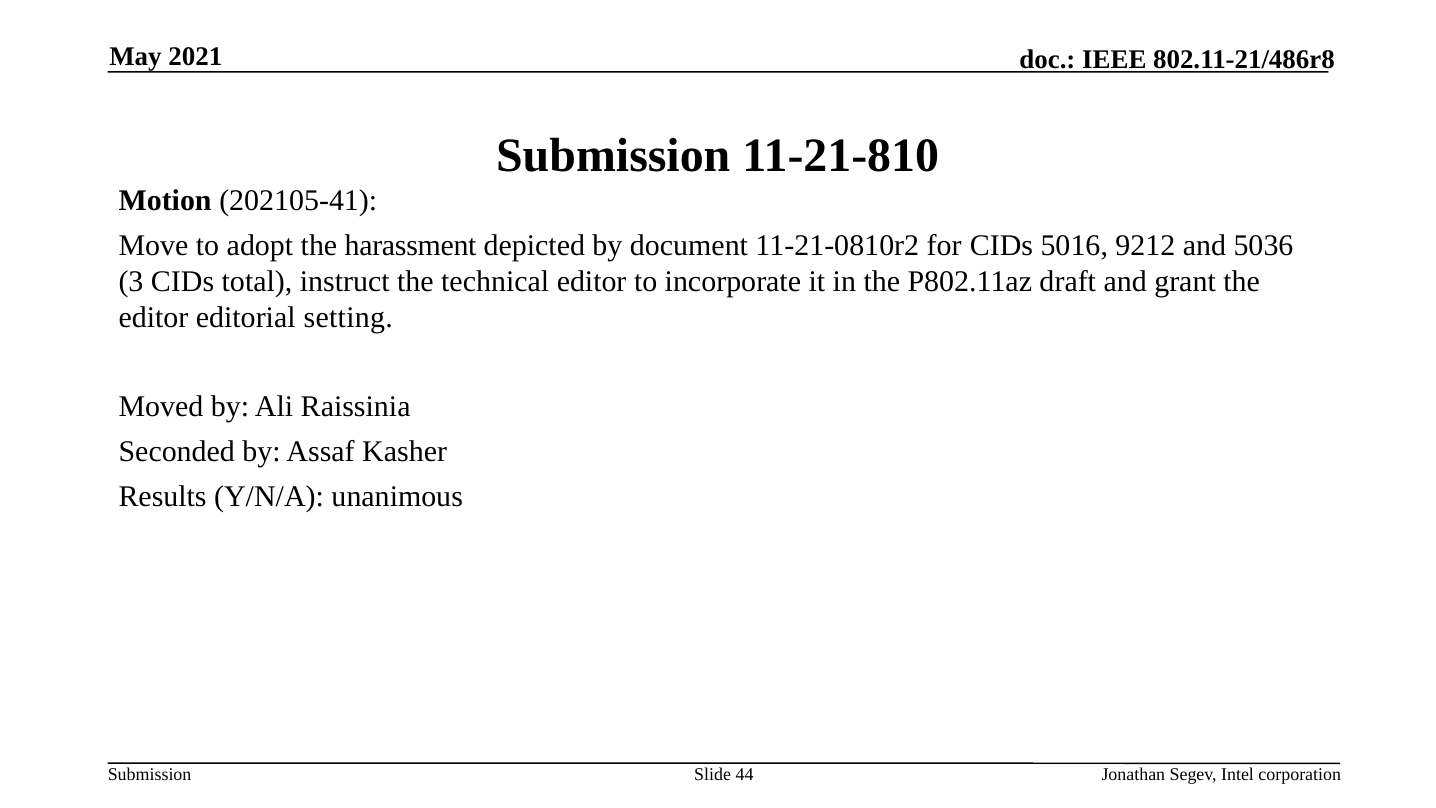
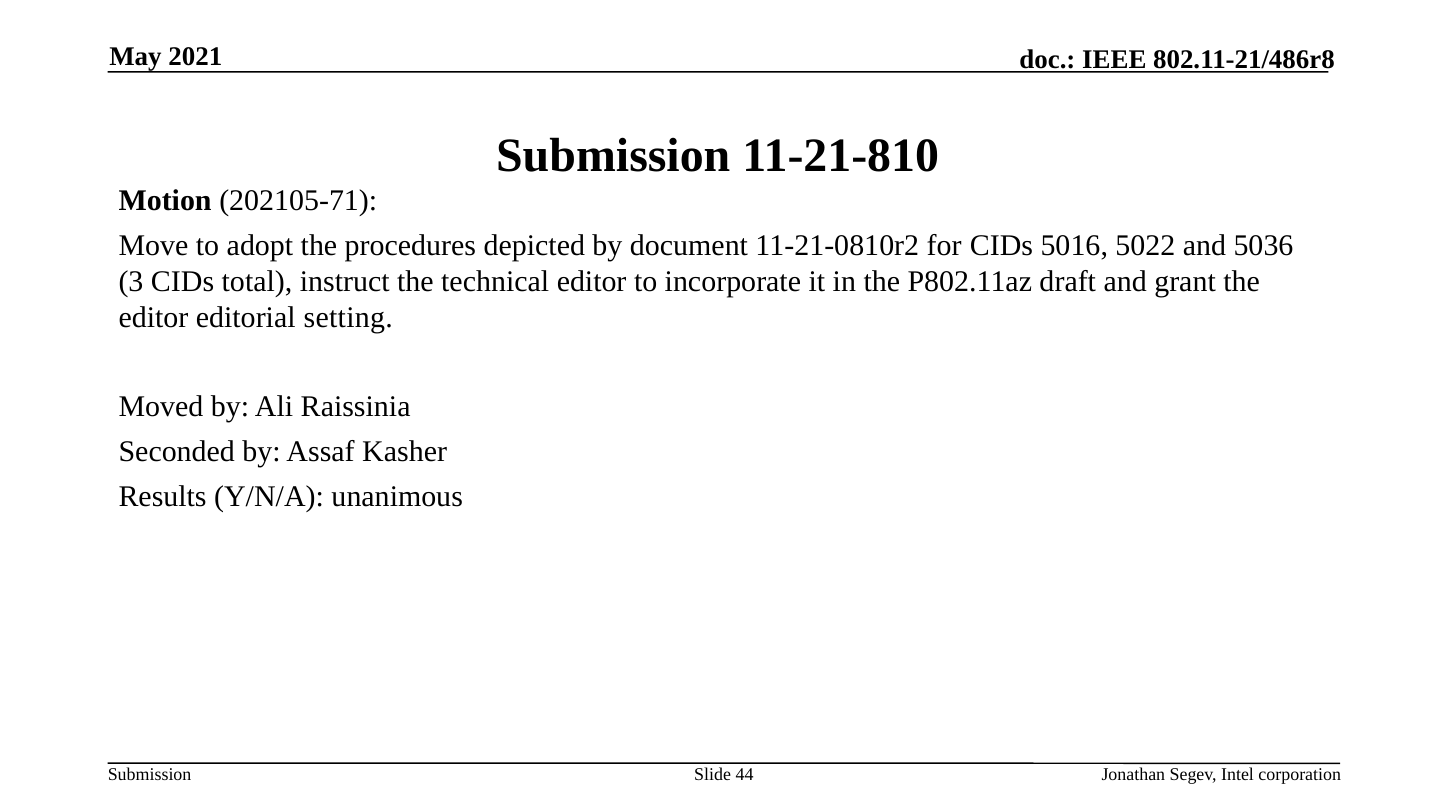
202105-41: 202105-41 -> 202105-71
harassment: harassment -> procedures
9212: 9212 -> 5022
